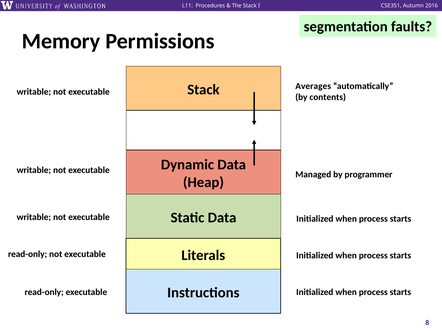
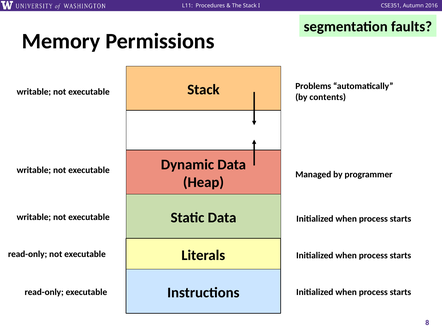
Averages: Averages -> Problems
